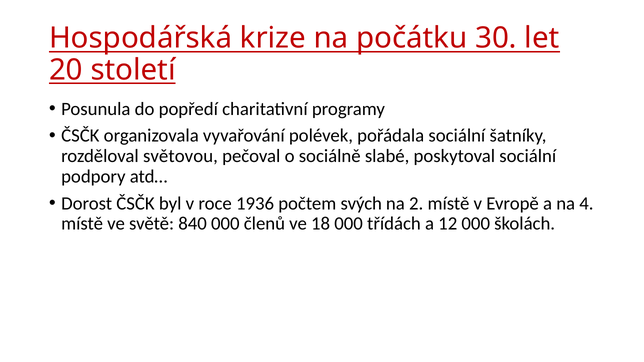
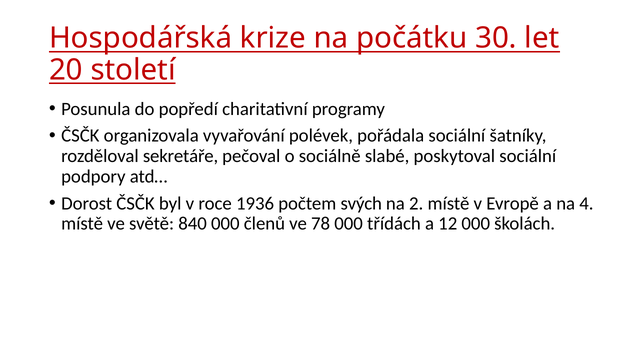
světovou: světovou -> sekretáře
18: 18 -> 78
